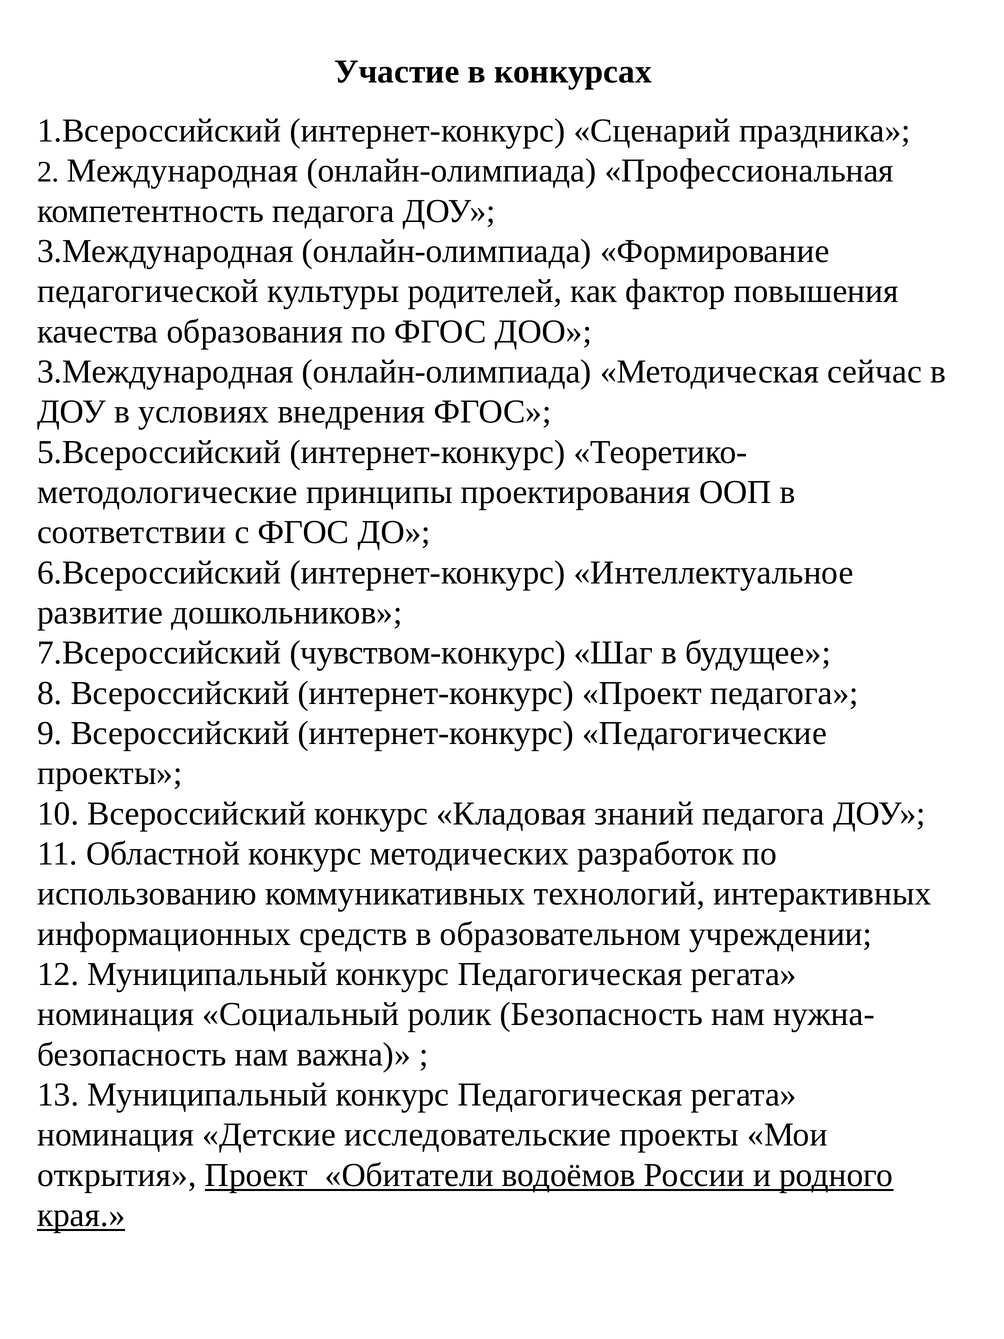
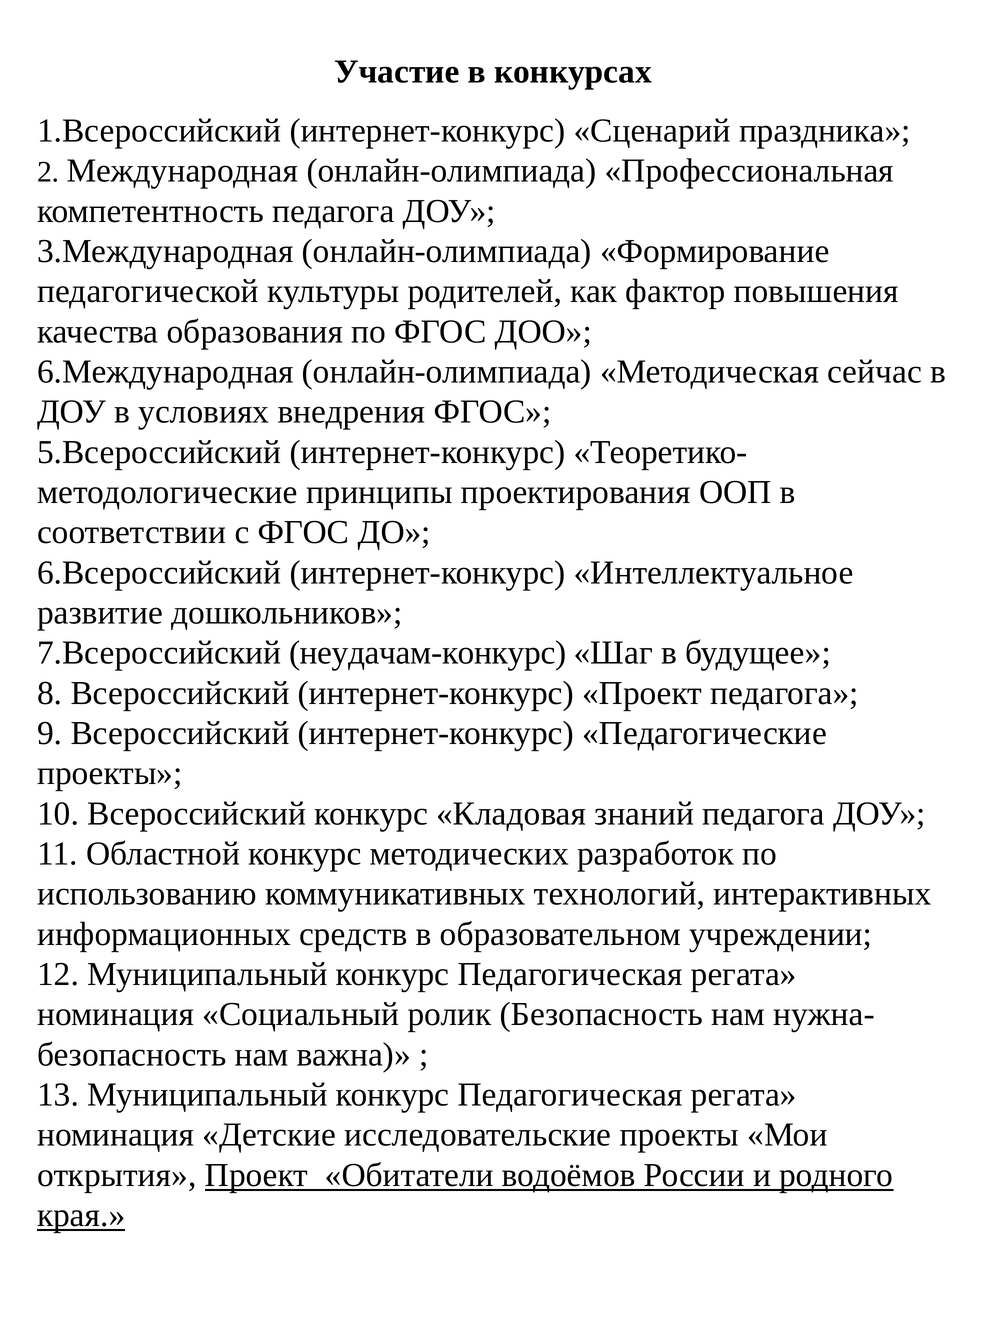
3.Международная at (165, 372): 3.Международная -> 6.Международная
чувством-конкурс: чувством-конкурс -> неудачам-конкурс
